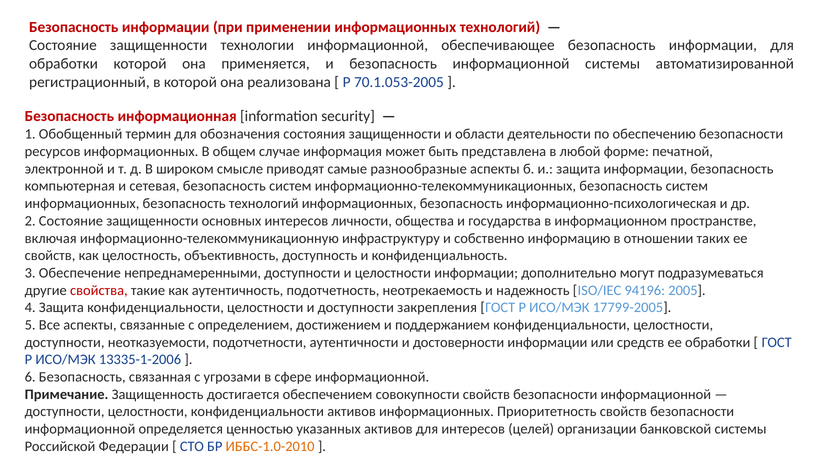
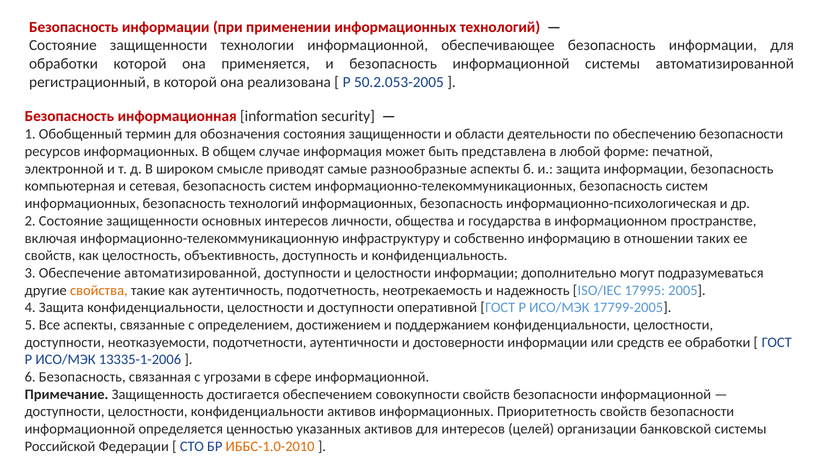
70.1.053-2005: 70.1.053-2005 -> 50.2.053-2005
Обеспечение непреднамеренными: непреднамеренными -> автоматизированной
свойства colour: red -> orange
94196: 94196 -> 17995
закрепления: закрепления -> оперативной
